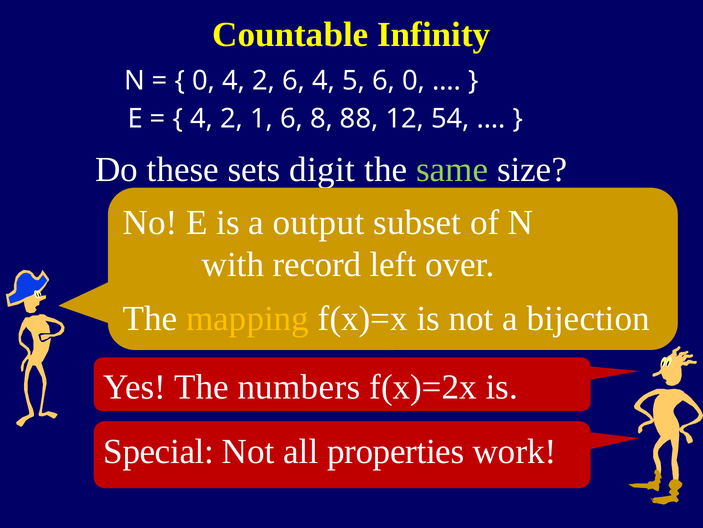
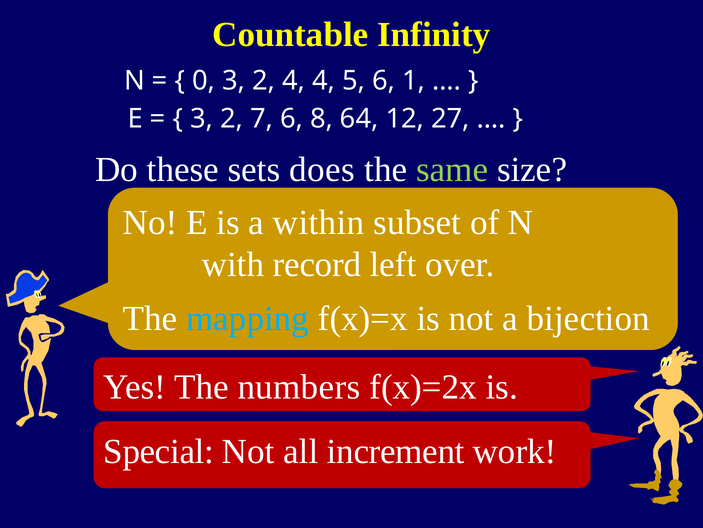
0 4: 4 -> 3
2 6: 6 -> 4
6 0: 0 -> 1
4 at (202, 119): 4 -> 3
1: 1 -> 7
88: 88 -> 64
54: 54 -> 27
digit: digit -> does
output: output -> within
mapping colour: yellow -> light blue
properties: properties -> increment
